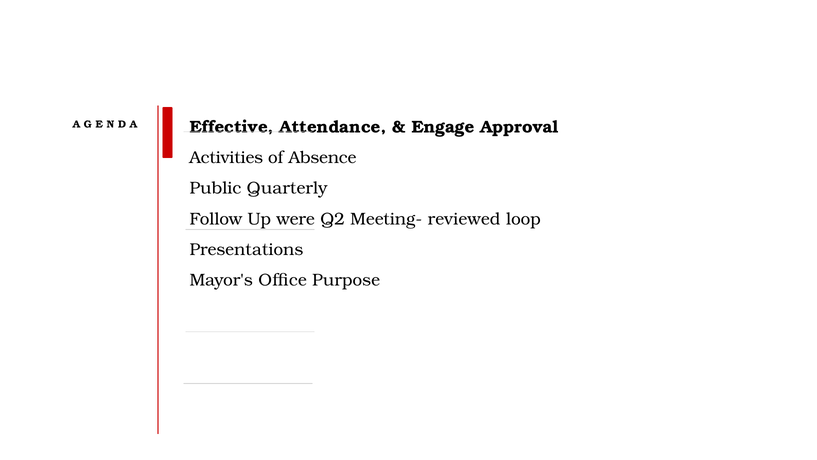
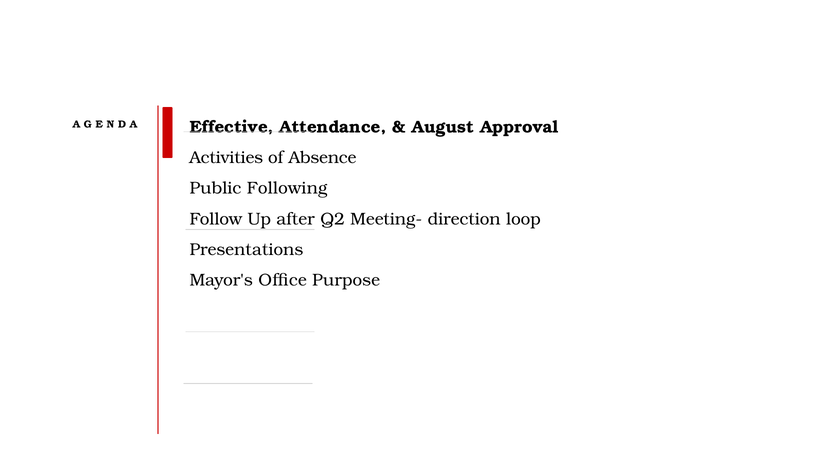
Engage: Engage -> August
Quarterly: Quarterly -> Following
were: were -> after
reviewed: reviewed -> direction
